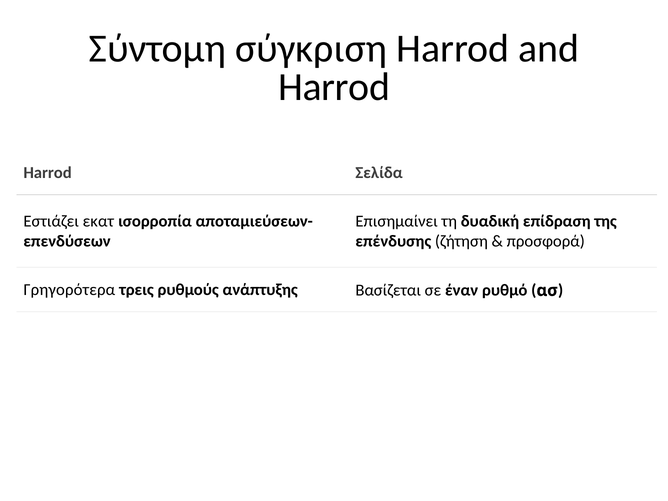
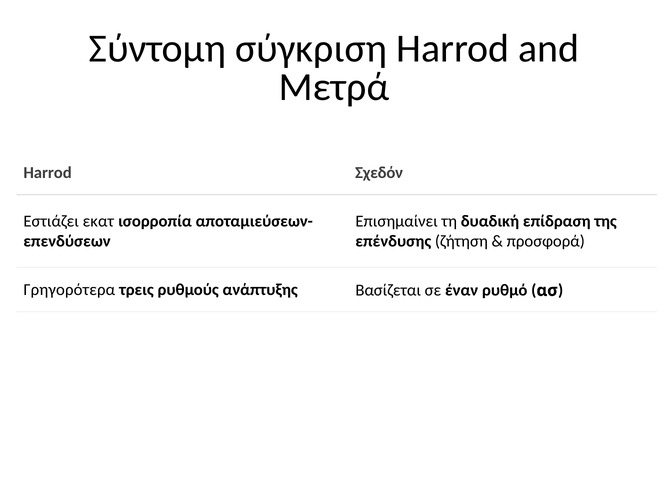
Ηarrod at (334, 87): Ηarrod -> Μετρά
Σελίδα: Σελίδα -> Σχεδόν
